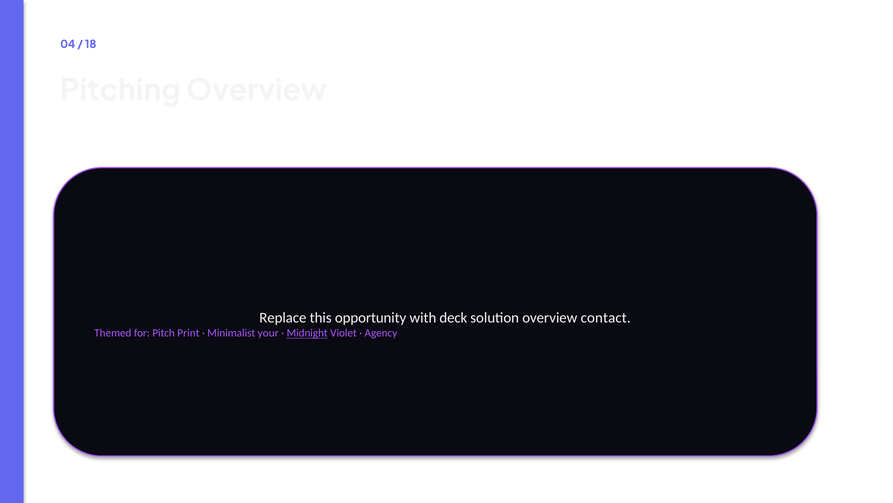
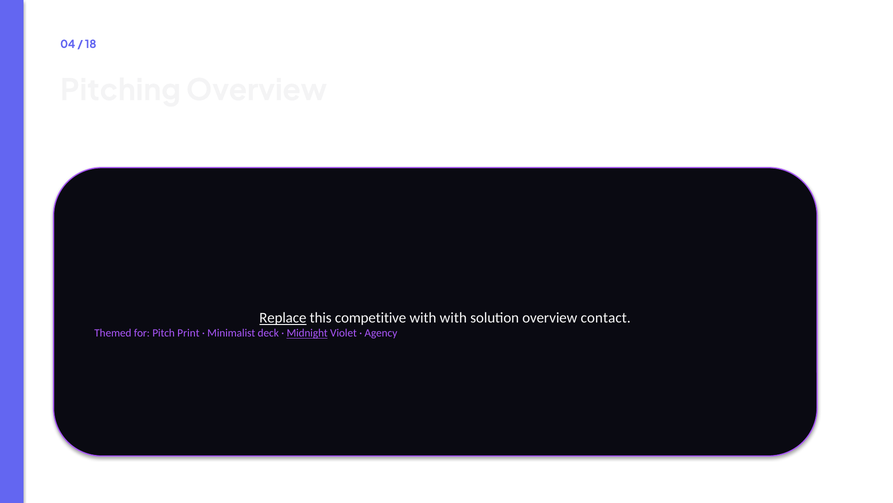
Replace underline: none -> present
opportunity: opportunity -> competitive
with deck: deck -> with
your: your -> deck
